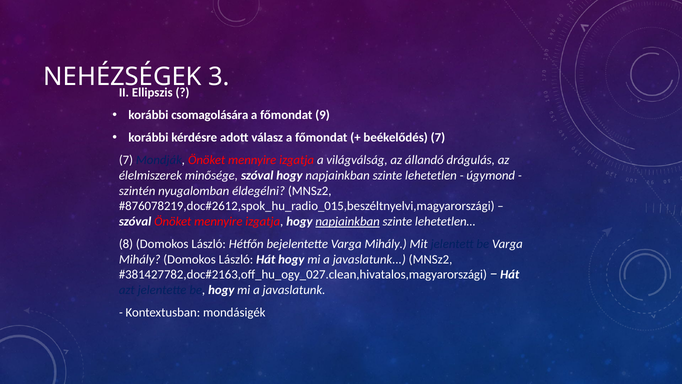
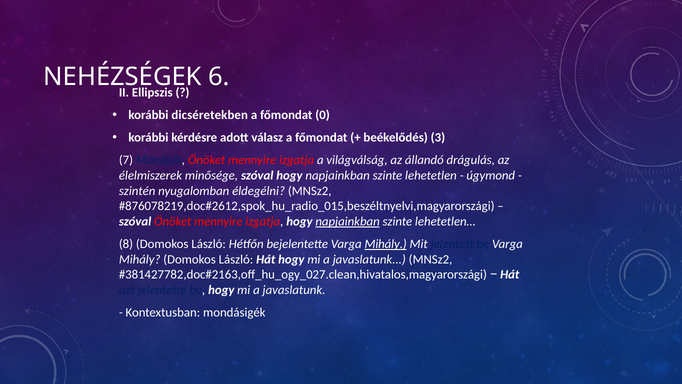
3: 3 -> 6
csomagolására: csomagolására -> dicséretekben
9: 9 -> 0
beékelődés 7: 7 -> 3
Mihály at (386, 244) underline: none -> present
